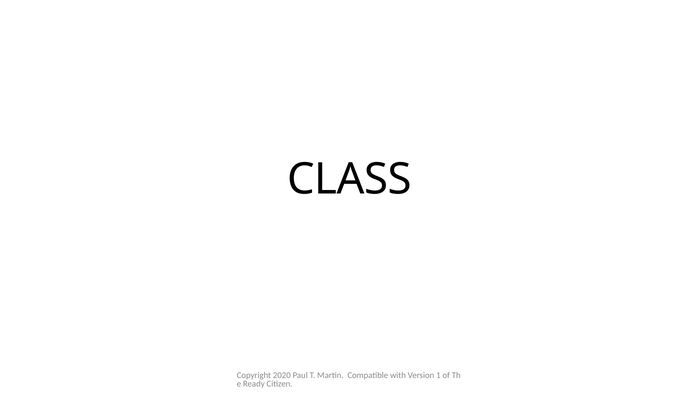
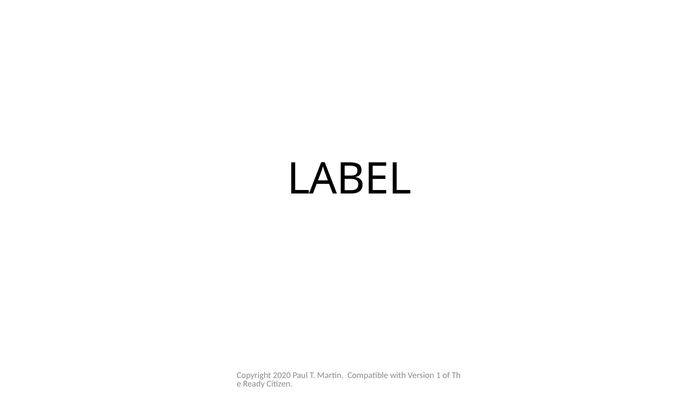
CLASS: CLASS -> LABEL
